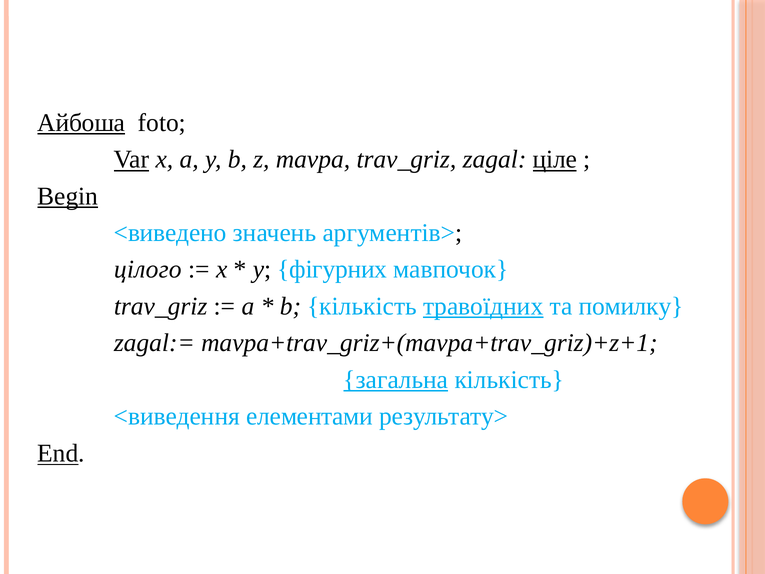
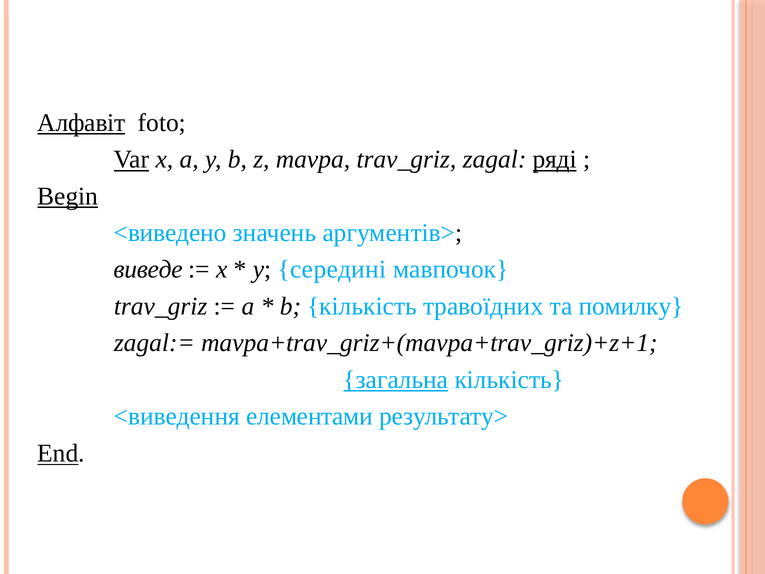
Айбоша: Айбоша -> Алфавіт
ціле: ціле -> ряді
цілого: цілого -> виведе
фігурних: фігурних -> середині
травоїдних underline: present -> none
